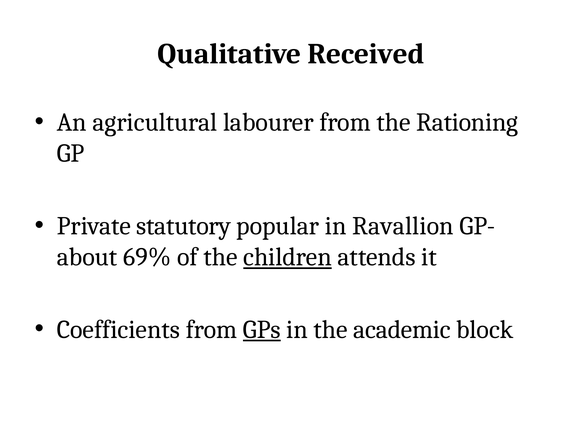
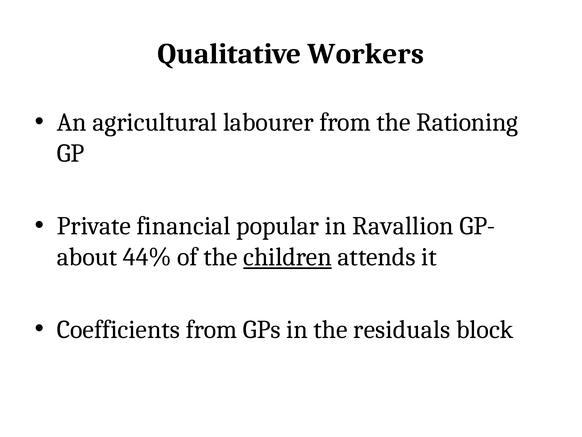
Received: Received -> Workers
statutory: statutory -> financial
69%: 69% -> 44%
GPs underline: present -> none
academic: academic -> residuals
